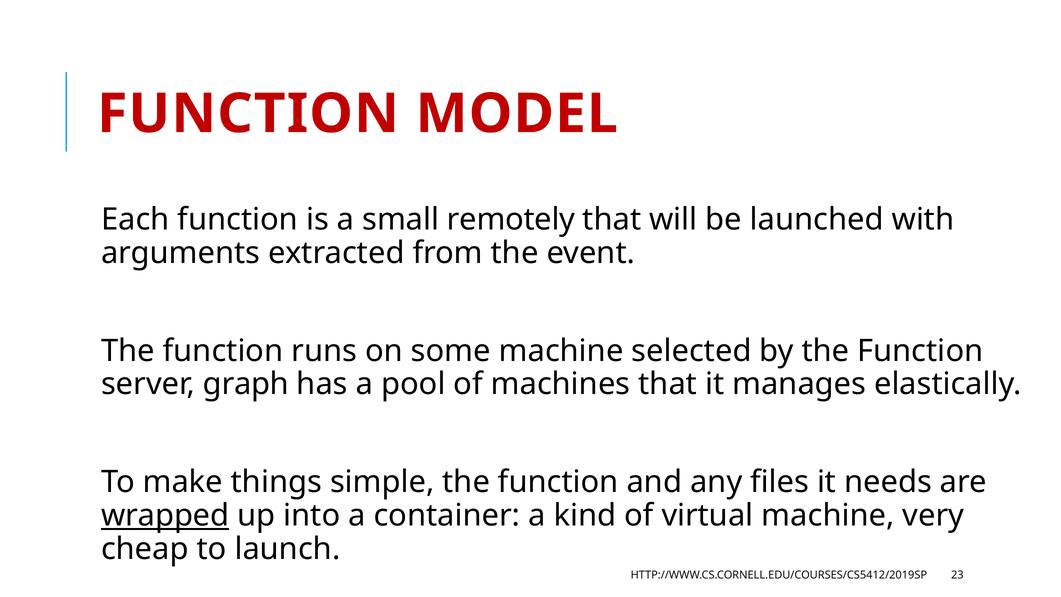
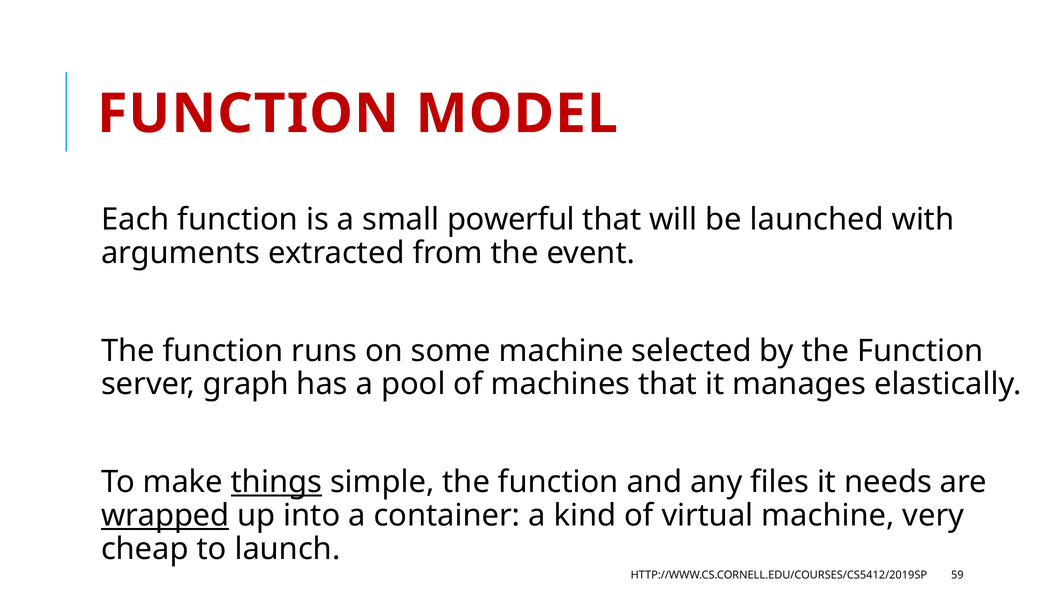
remotely: remotely -> powerful
things underline: none -> present
23: 23 -> 59
